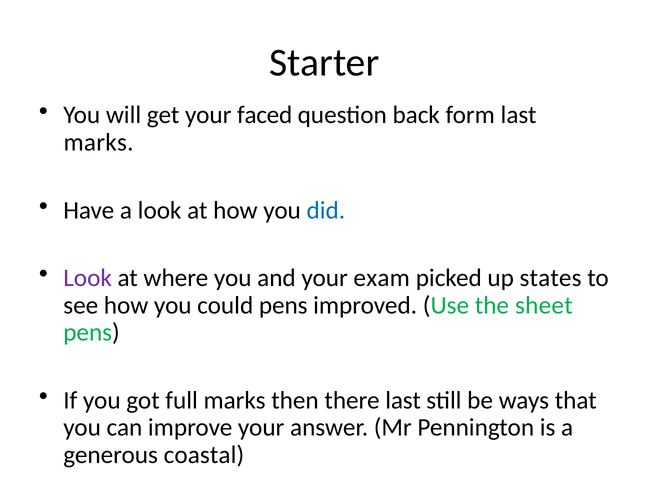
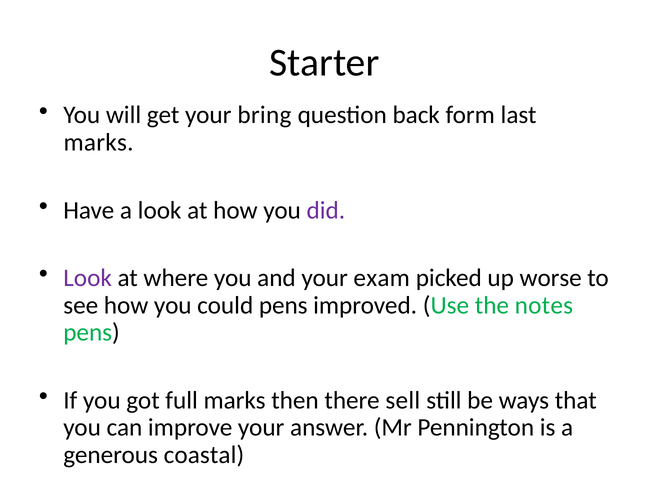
faced: faced -> bring
did colour: blue -> purple
states: states -> worse
sheet: sheet -> notes
there last: last -> sell
